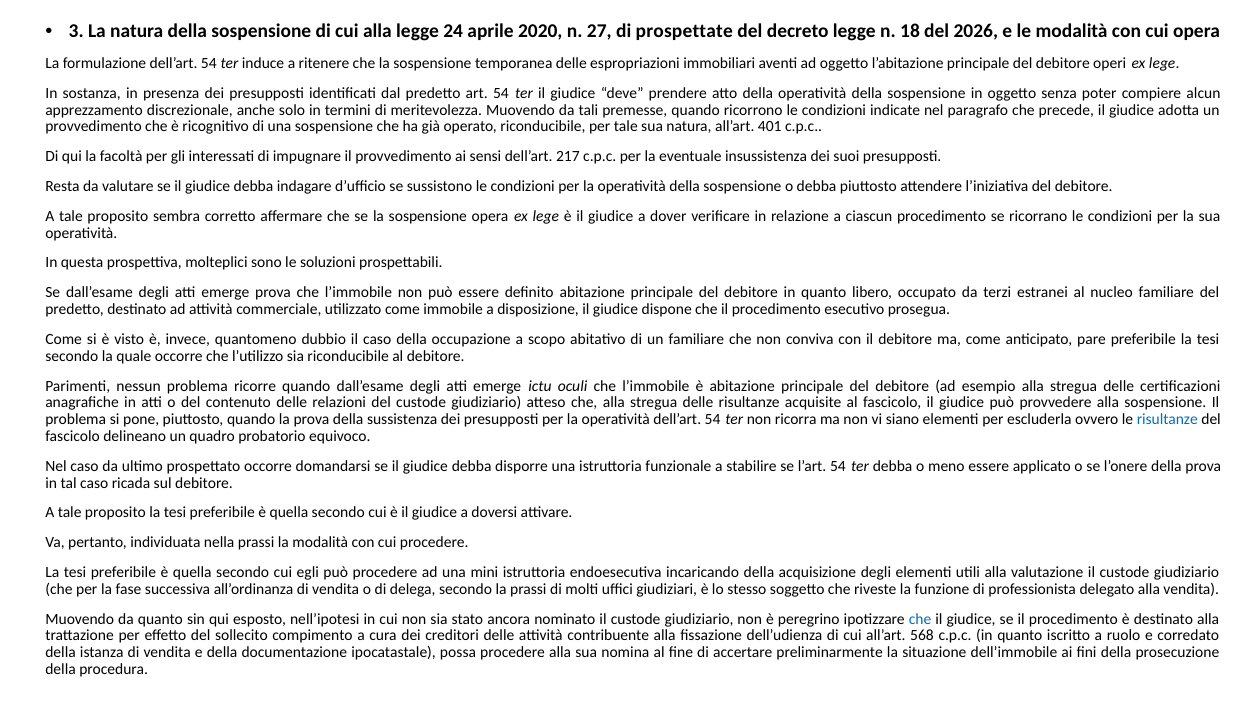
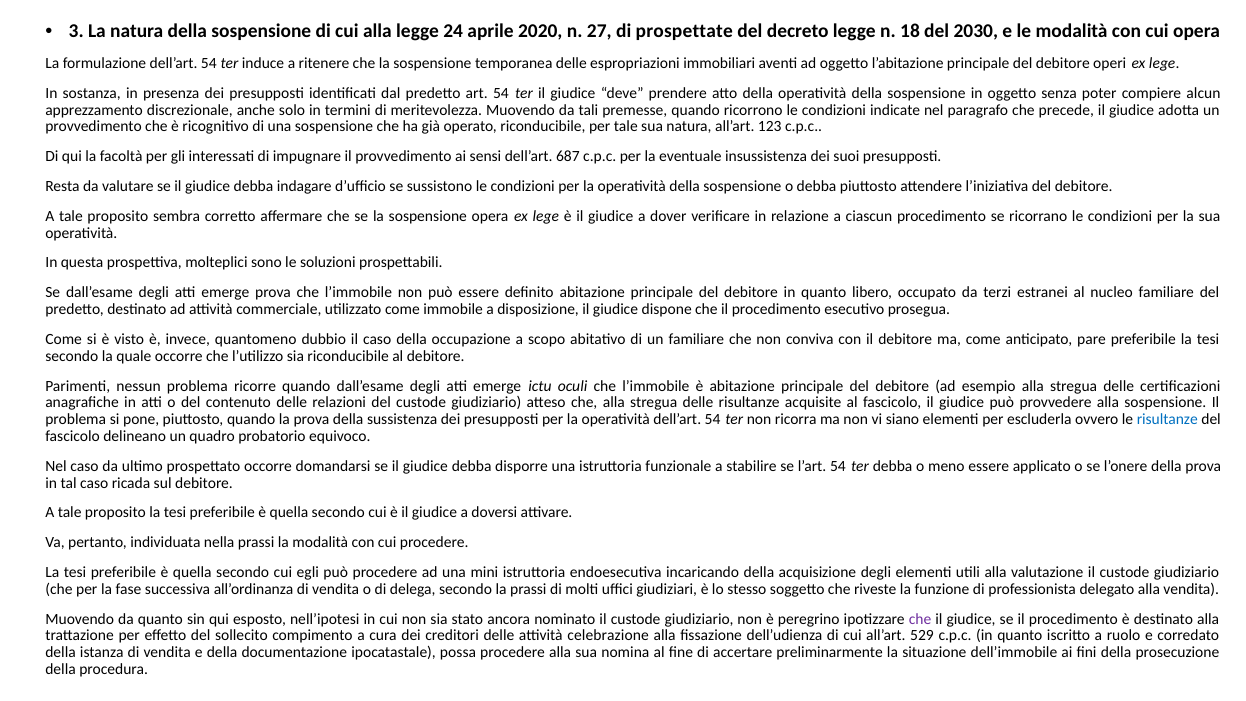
2026: 2026 -> 2030
401: 401 -> 123
217: 217 -> 687
che at (920, 619) colour: blue -> purple
contribuente: contribuente -> celebrazione
568: 568 -> 529
